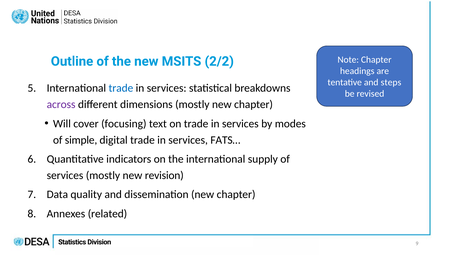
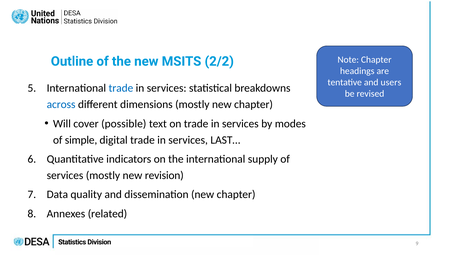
steps: steps -> users
across colour: purple -> blue
focusing: focusing -> possible
FATS…: FATS… -> LAST…
